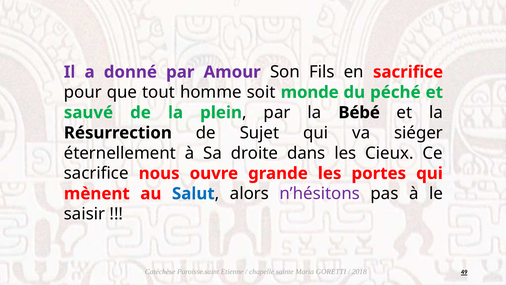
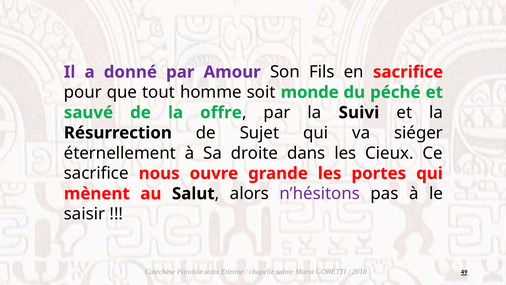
plein: plein -> offre
Bébé: Bébé -> Suivi
Salut colour: blue -> black
